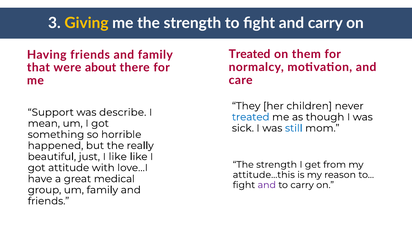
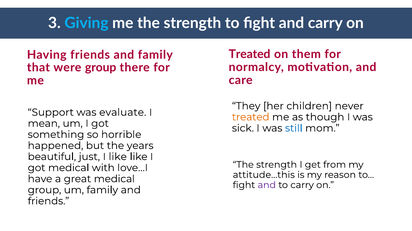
Giving colour: yellow -> light blue
were about: about -> group
describe: describe -> evaluate
treated at (251, 117) colour: blue -> orange
really: really -> years
got attitude: attitude -> medical
